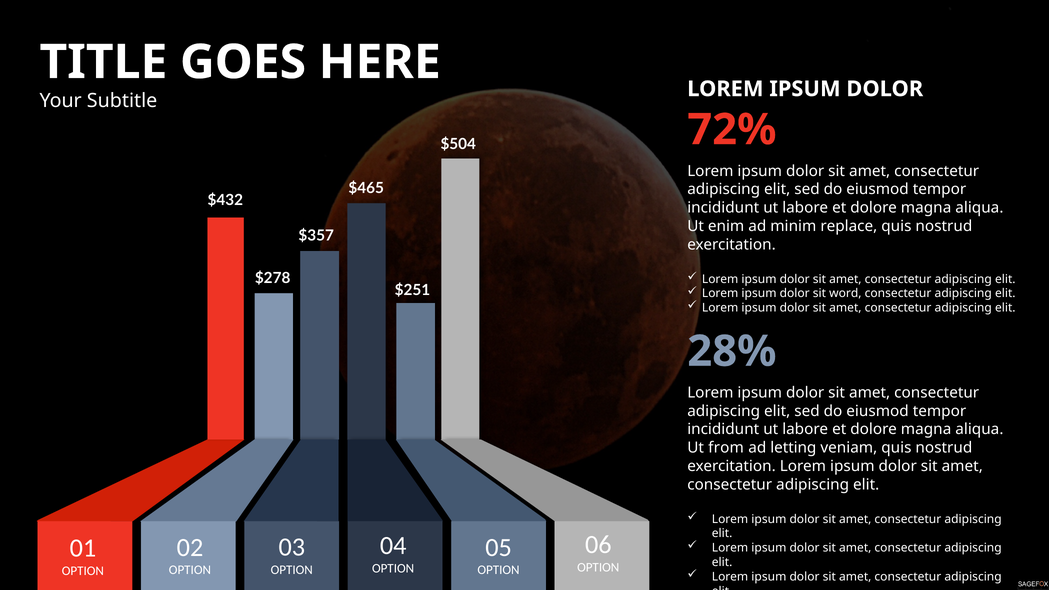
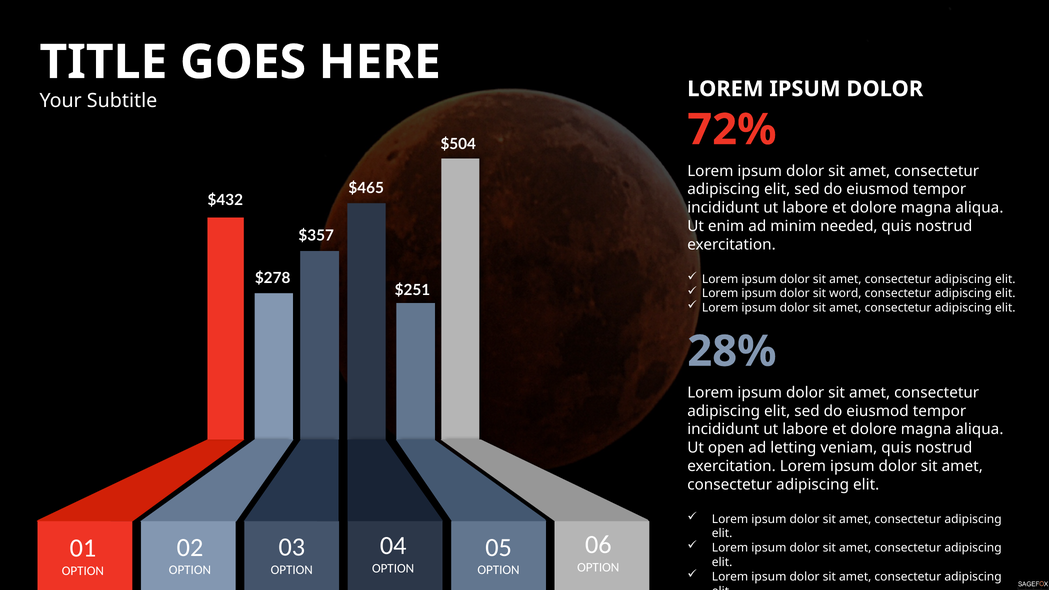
replace: replace -> needed
from: from -> open
